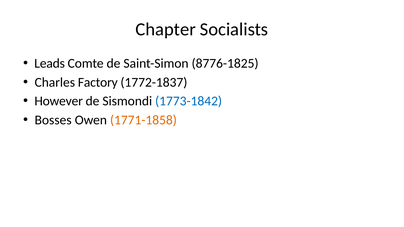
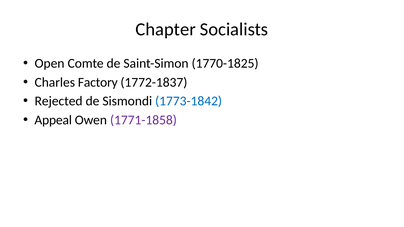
Leads: Leads -> Open
8776-1825: 8776-1825 -> 1770-1825
However: However -> Rejected
Bosses: Bosses -> Appeal
1771-1858 colour: orange -> purple
